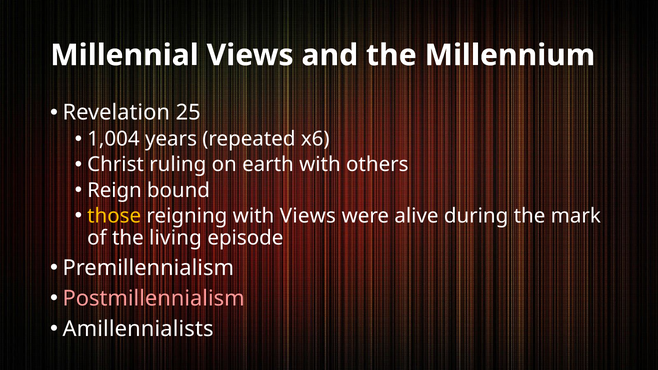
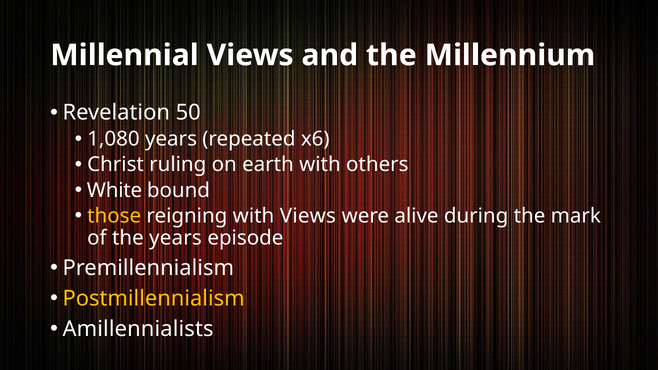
25: 25 -> 50
1,004: 1,004 -> 1,080
Reign: Reign -> White
the living: living -> years
Postmillennialism colour: pink -> yellow
